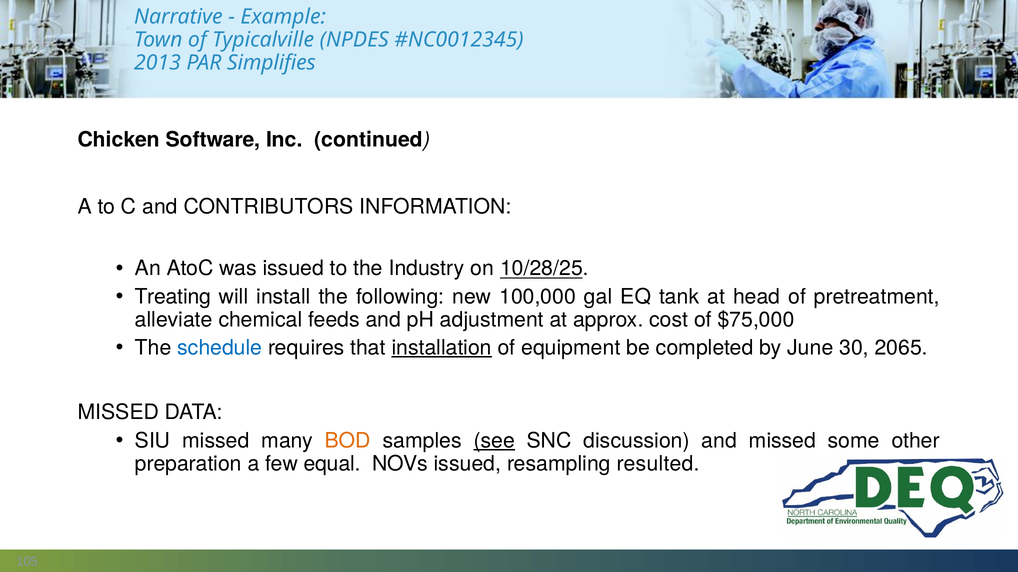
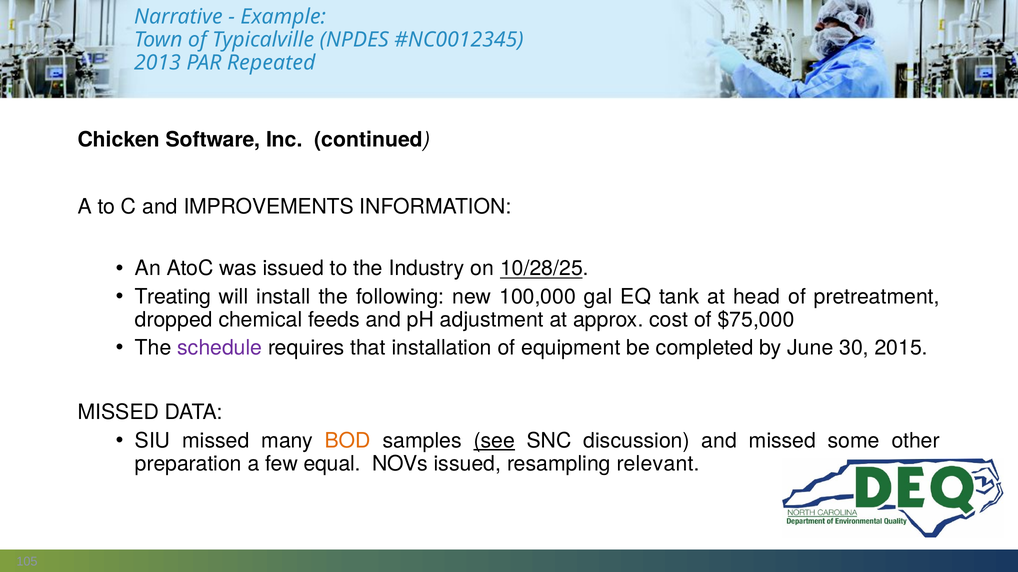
Simplifies: Simplifies -> Repeated
CONTRIBUTORS: CONTRIBUTORS -> IMPROVEMENTS
alleviate: alleviate -> dropped
schedule colour: blue -> purple
installation underline: present -> none
2065: 2065 -> 2015
resulted: resulted -> relevant
